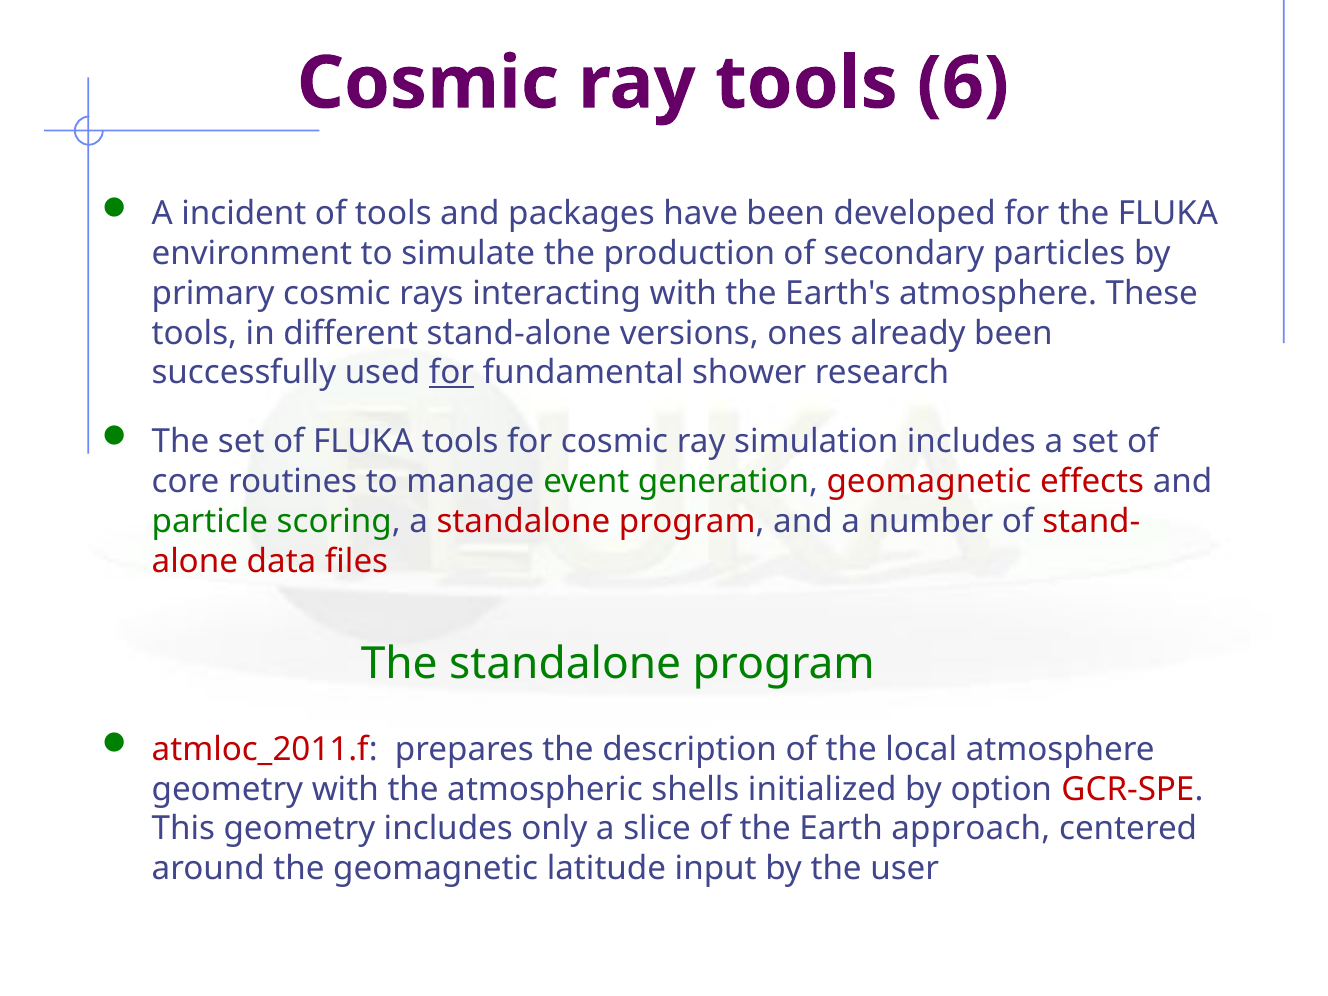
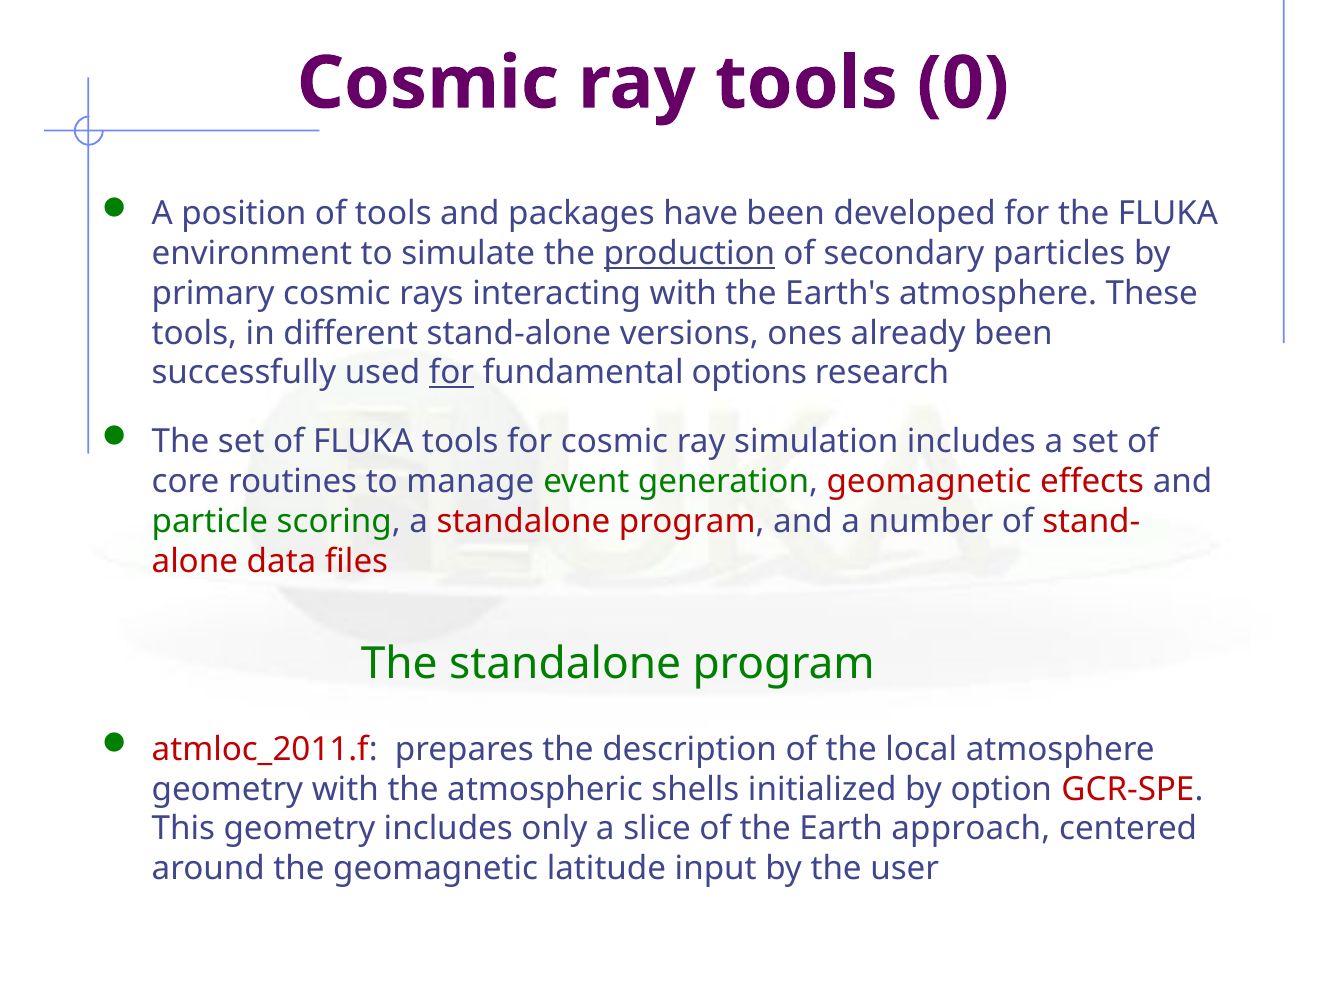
6: 6 -> 0
incident: incident -> position
production underline: none -> present
shower: shower -> options
